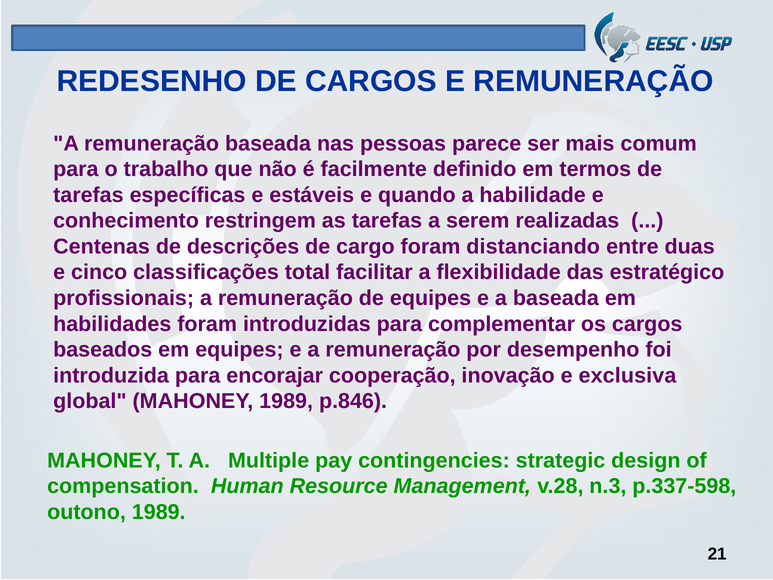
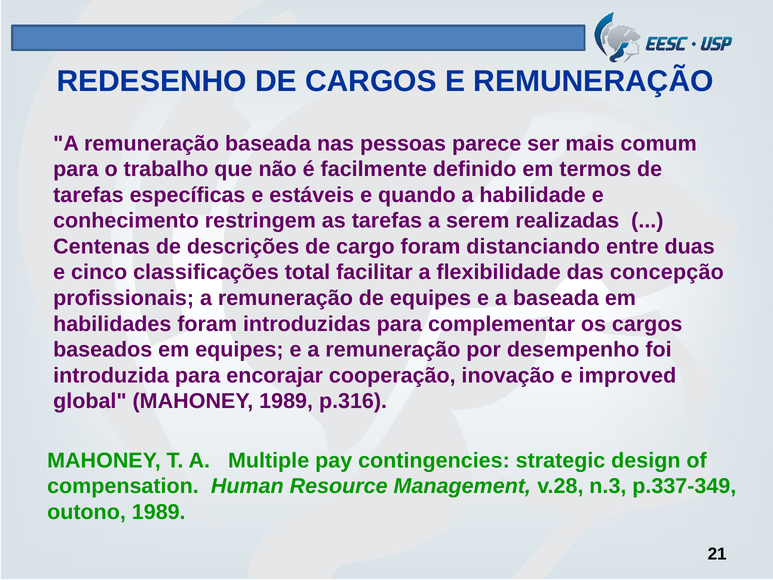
estratégico: estratégico -> concepção
exclusiva: exclusiva -> improved
p.846: p.846 -> p.316
p.337-598: p.337-598 -> p.337-349
